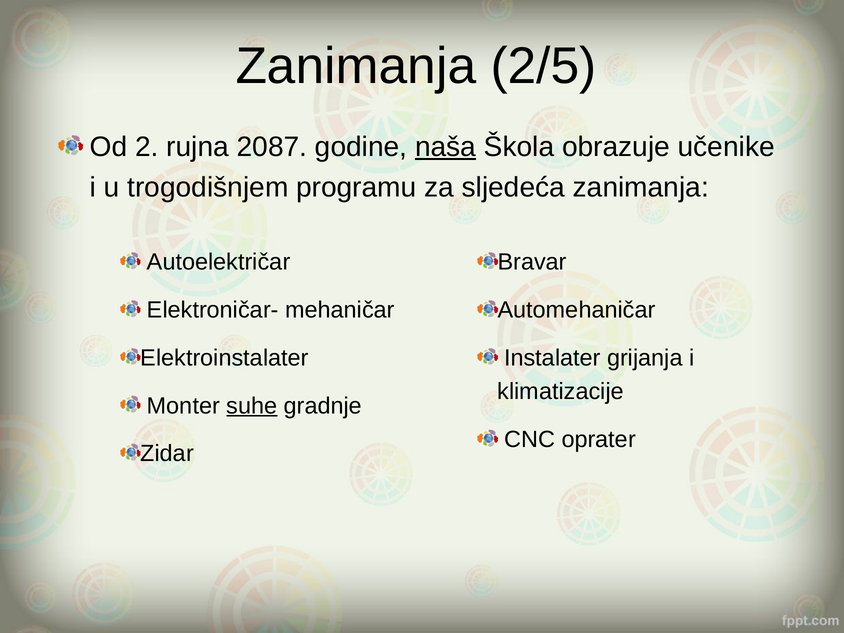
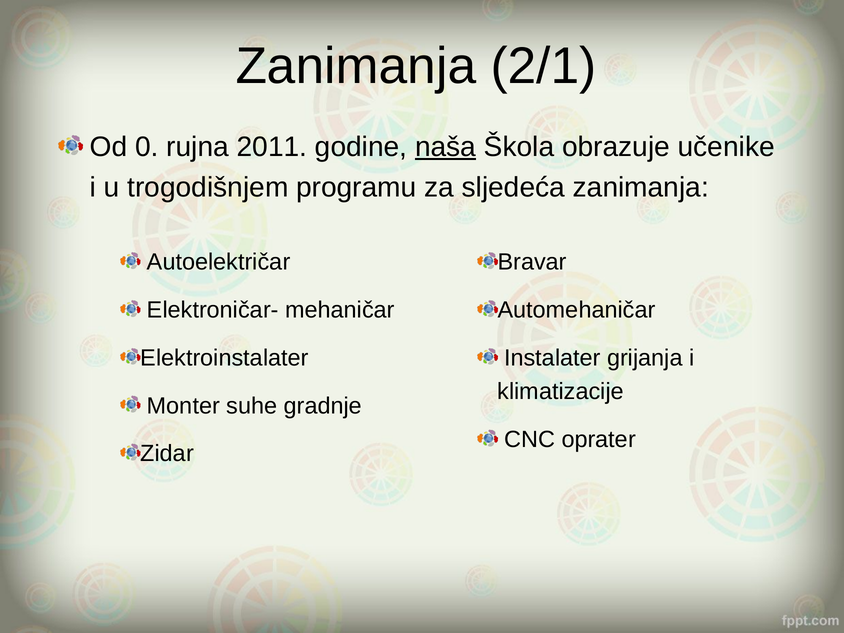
2/5: 2/5 -> 2/1
2: 2 -> 0
2087: 2087 -> 2011
suhe underline: present -> none
